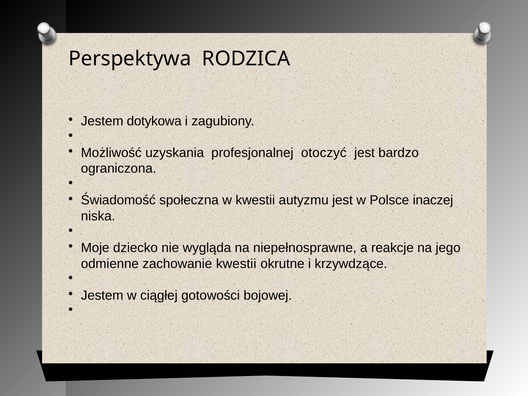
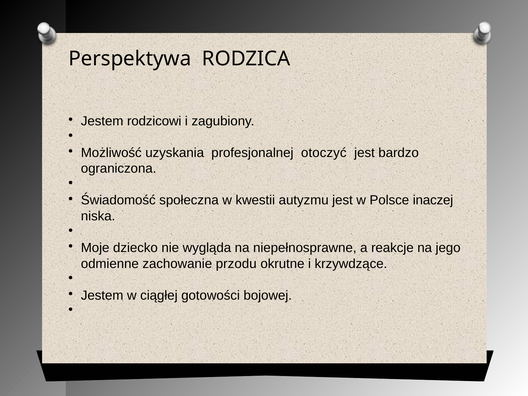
dotykowa: dotykowa -> rodzicowi
zachowanie kwestii: kwestii -> przodu
